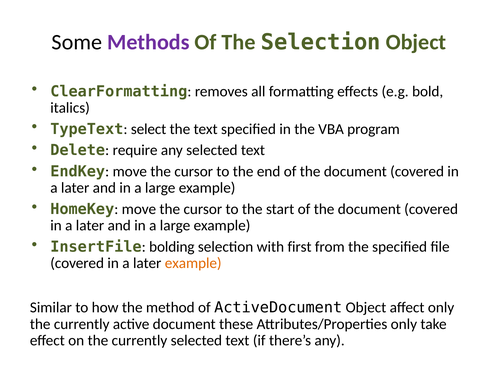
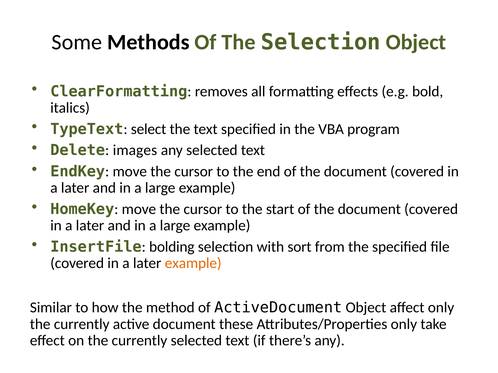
Methods colour: purple -> black
require: require -> images
first: first -> sort
